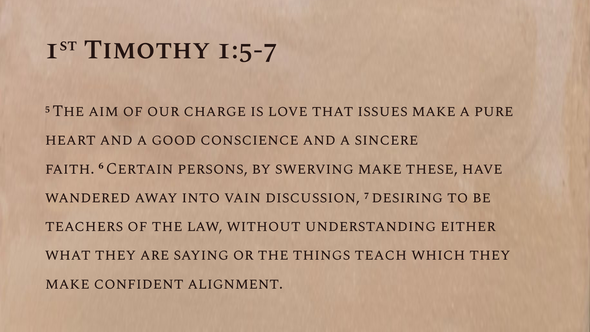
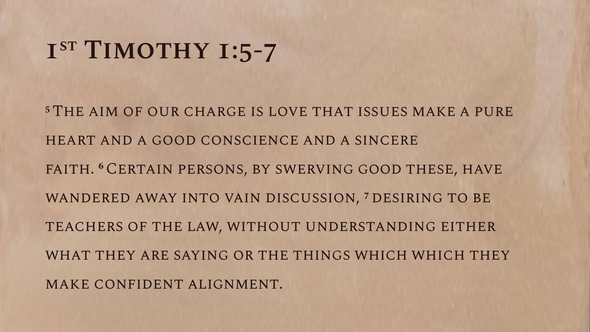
swerving make: make -> good
things teach: teach -> which
